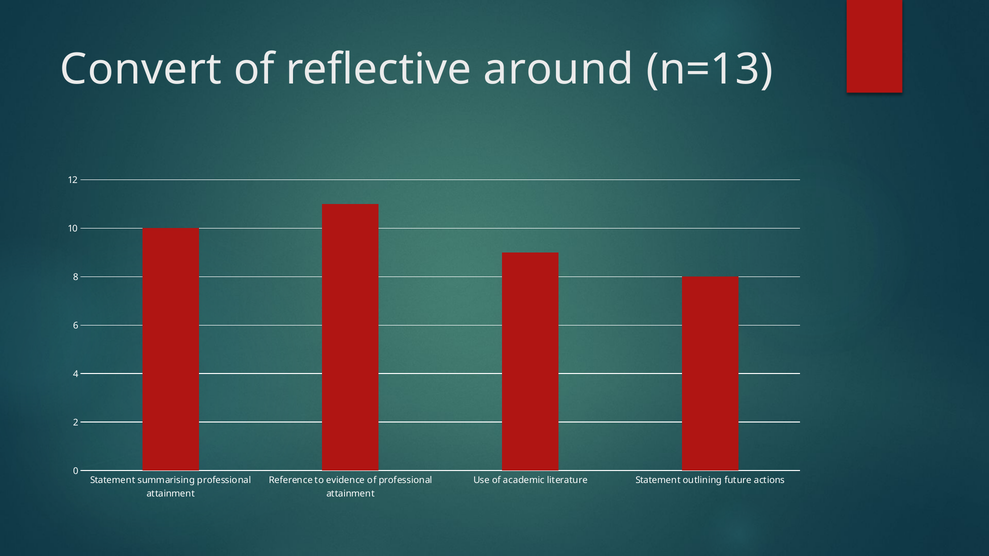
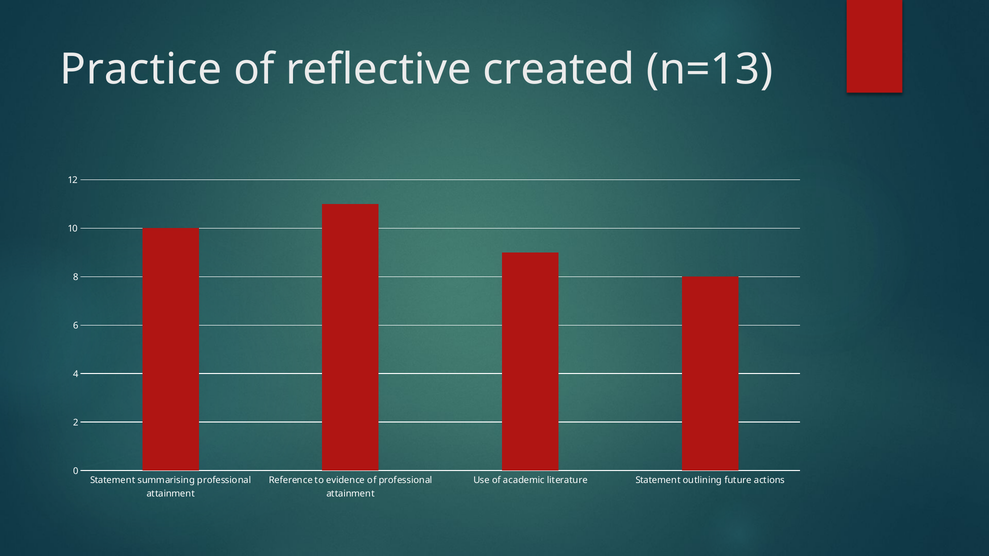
Convert: Convert -> Practice
around: around -> created
